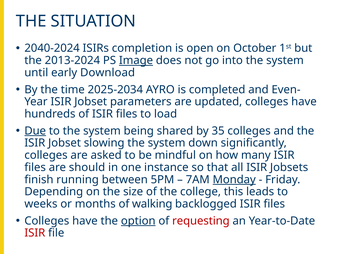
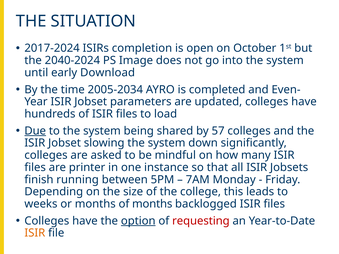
2040-2024: 2040-2024 -> 2017-2024
2013-2024: 2013-2024 -> 2040-2024
Image underline: present -> none
2025-2034: 2025-2034 -> 2005-2034
35: 35 -> 57
should: should -> printer
Monday underline: present -> none
of walking: walking -> months
ISIR at (35, 233) colour: red -> orange
